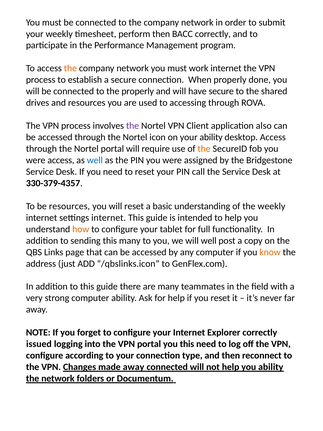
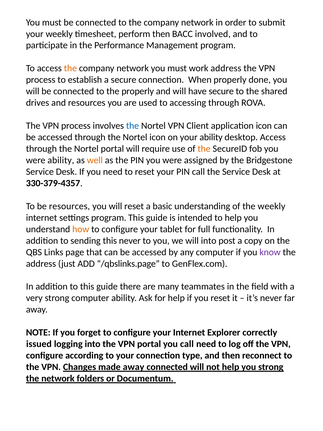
BACC correctly: correctly -> involved
work internet: internet -> address
the at (133, 126) colour: purple -> blue
application also: also -> icon
were access: access -> ability
well at (95, 160) colour: blue -> orange
settings internet: internet -> program
this many: many -> never
will well: well -> into
know colour: orange -> purple
/qbslinks.icon: /qbslinks.icon -> /qbslinks.page
you this: this -> call
you ability: ability -> strong
